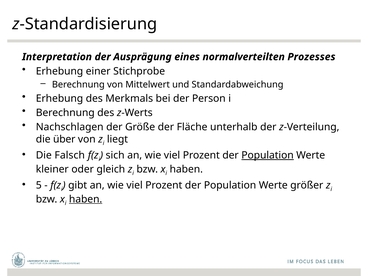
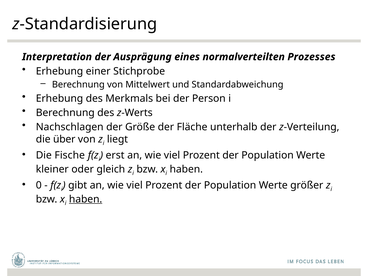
Falsch: Falsch -> Fische
sich: sich -> erst
Population at (268, 155) underline: present -> none
5: 5 -> 0
